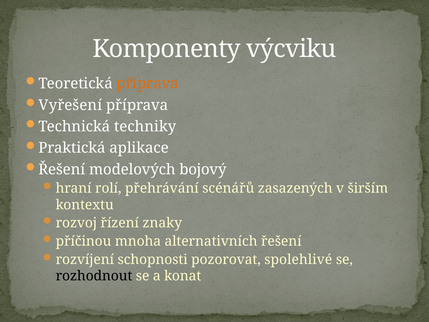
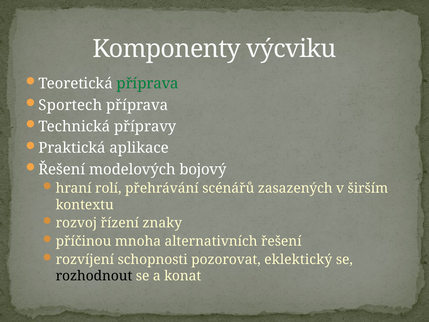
příprava at (148, 84) colour: orange -> green
Vyřešení: Vyřešení -> Sportech
techniky: techniky -> přípravy
spolehlivé: spolehlivé -> eklektický
